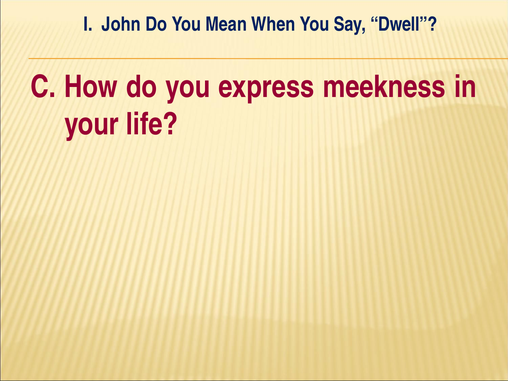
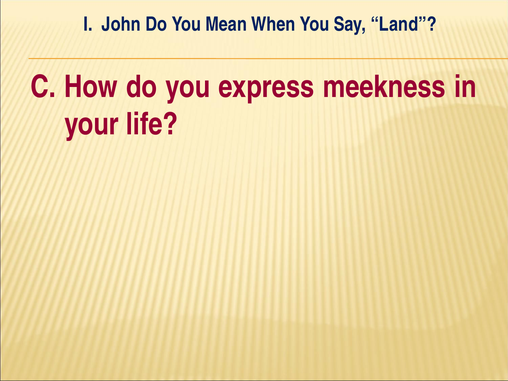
Dwell: Dwell -> Land
